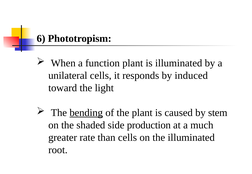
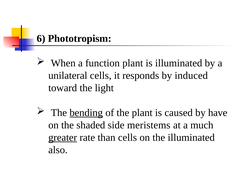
stem: stem -> have
production: production -> meristems
greater underline: none -> present
root: root -> also
